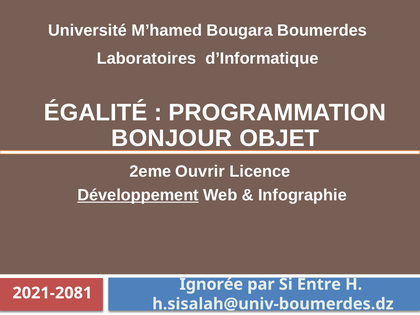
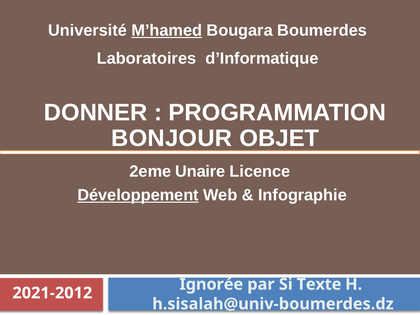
M’hamed underline: none -> present
ÉGALITÉ: ÉGALITÉ -> DONNER
Ouvrir: Ouvrir -> Unaire
Entre: Entre -> Texte
2021-2081: 2021-2081 -> 2021-2012
